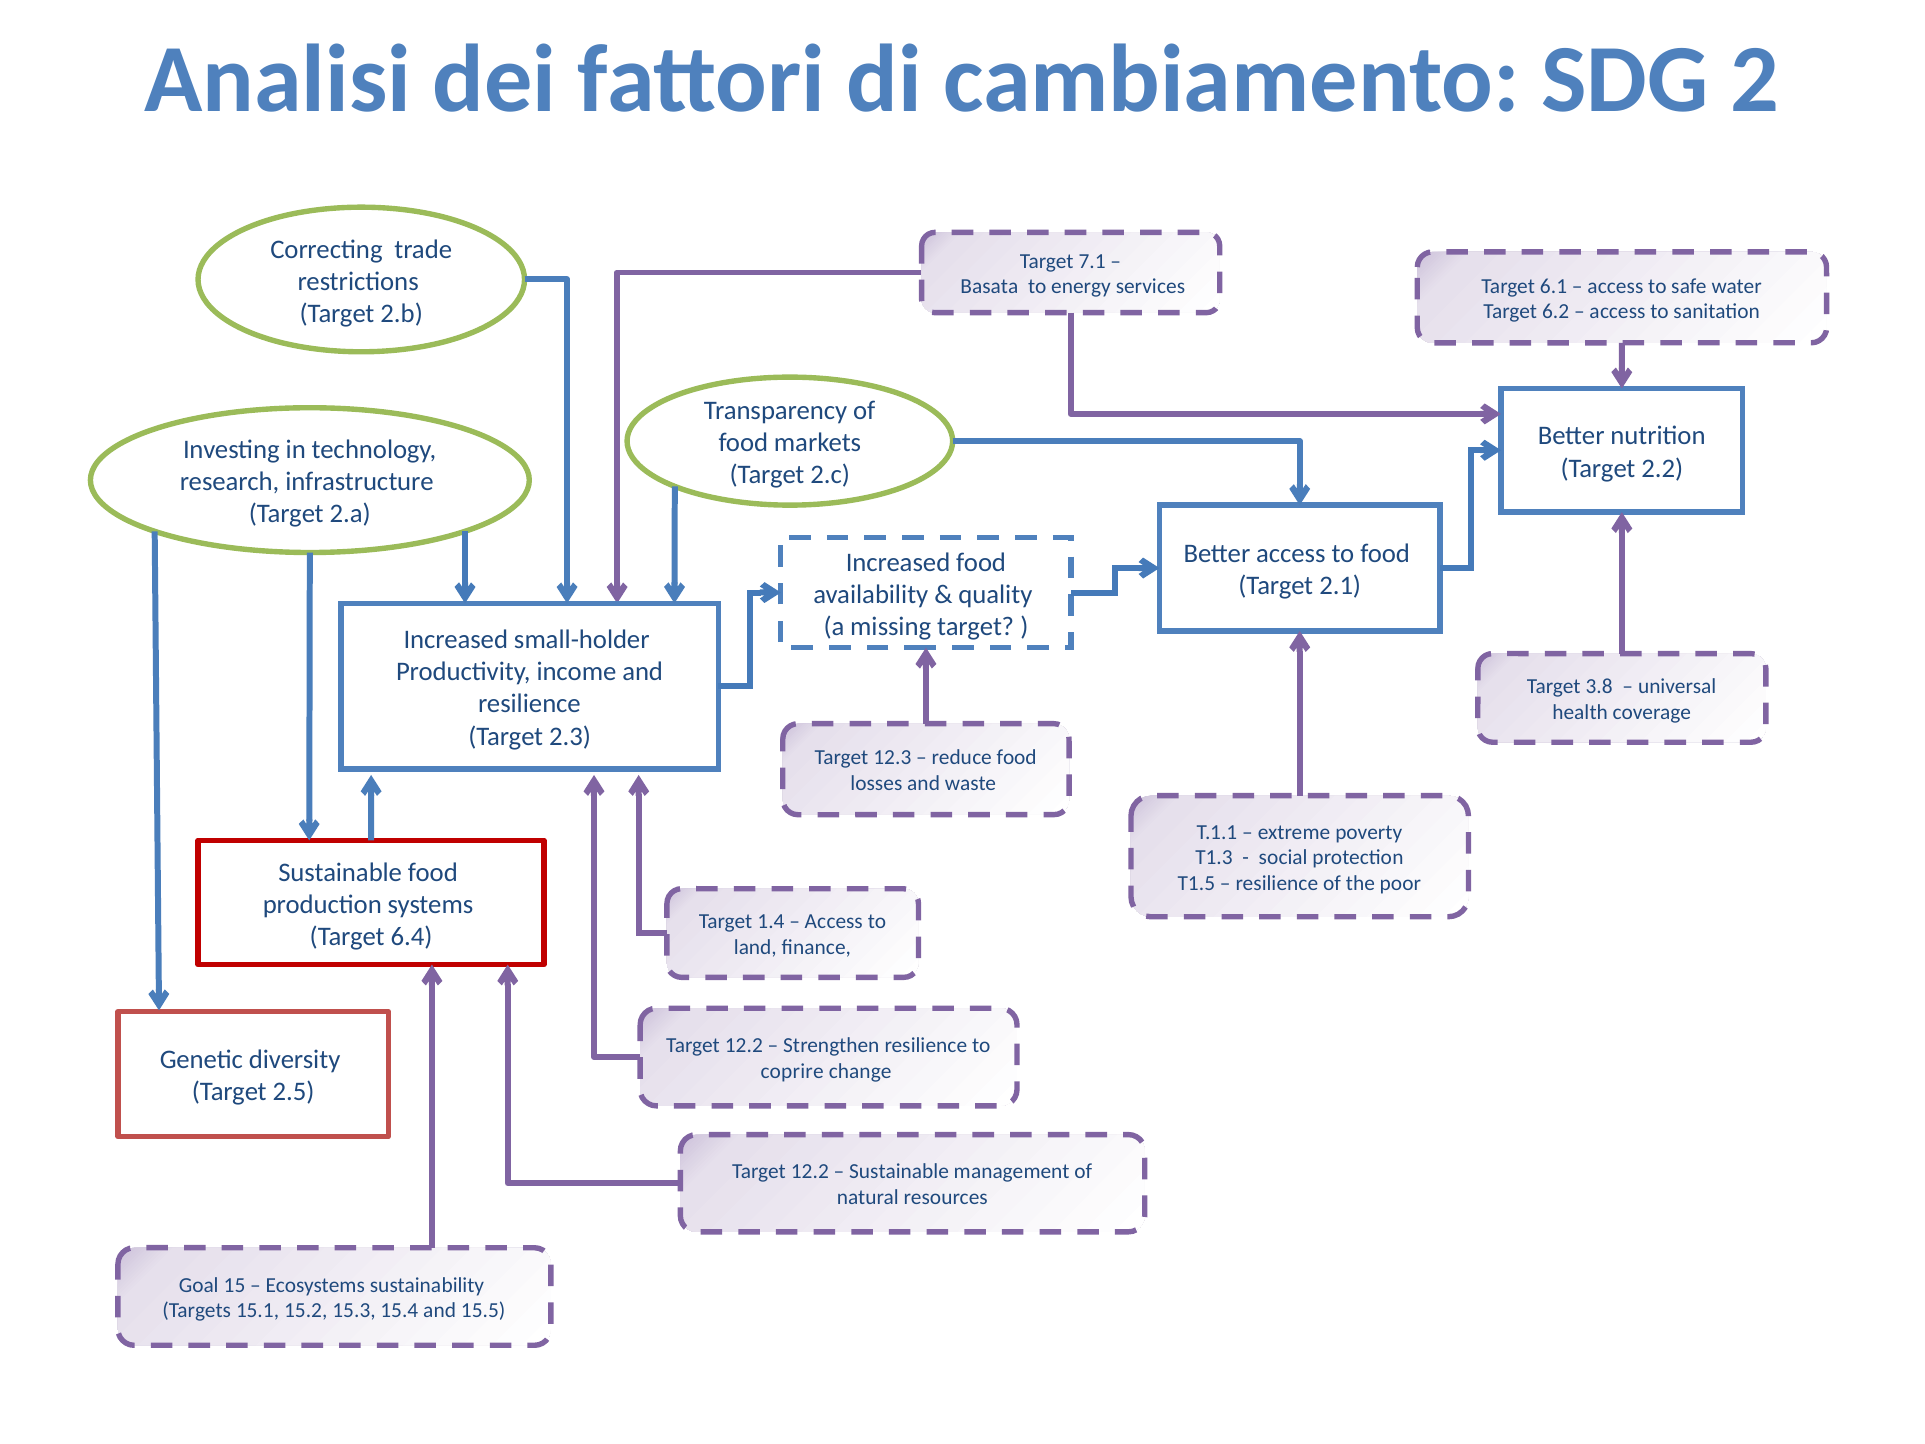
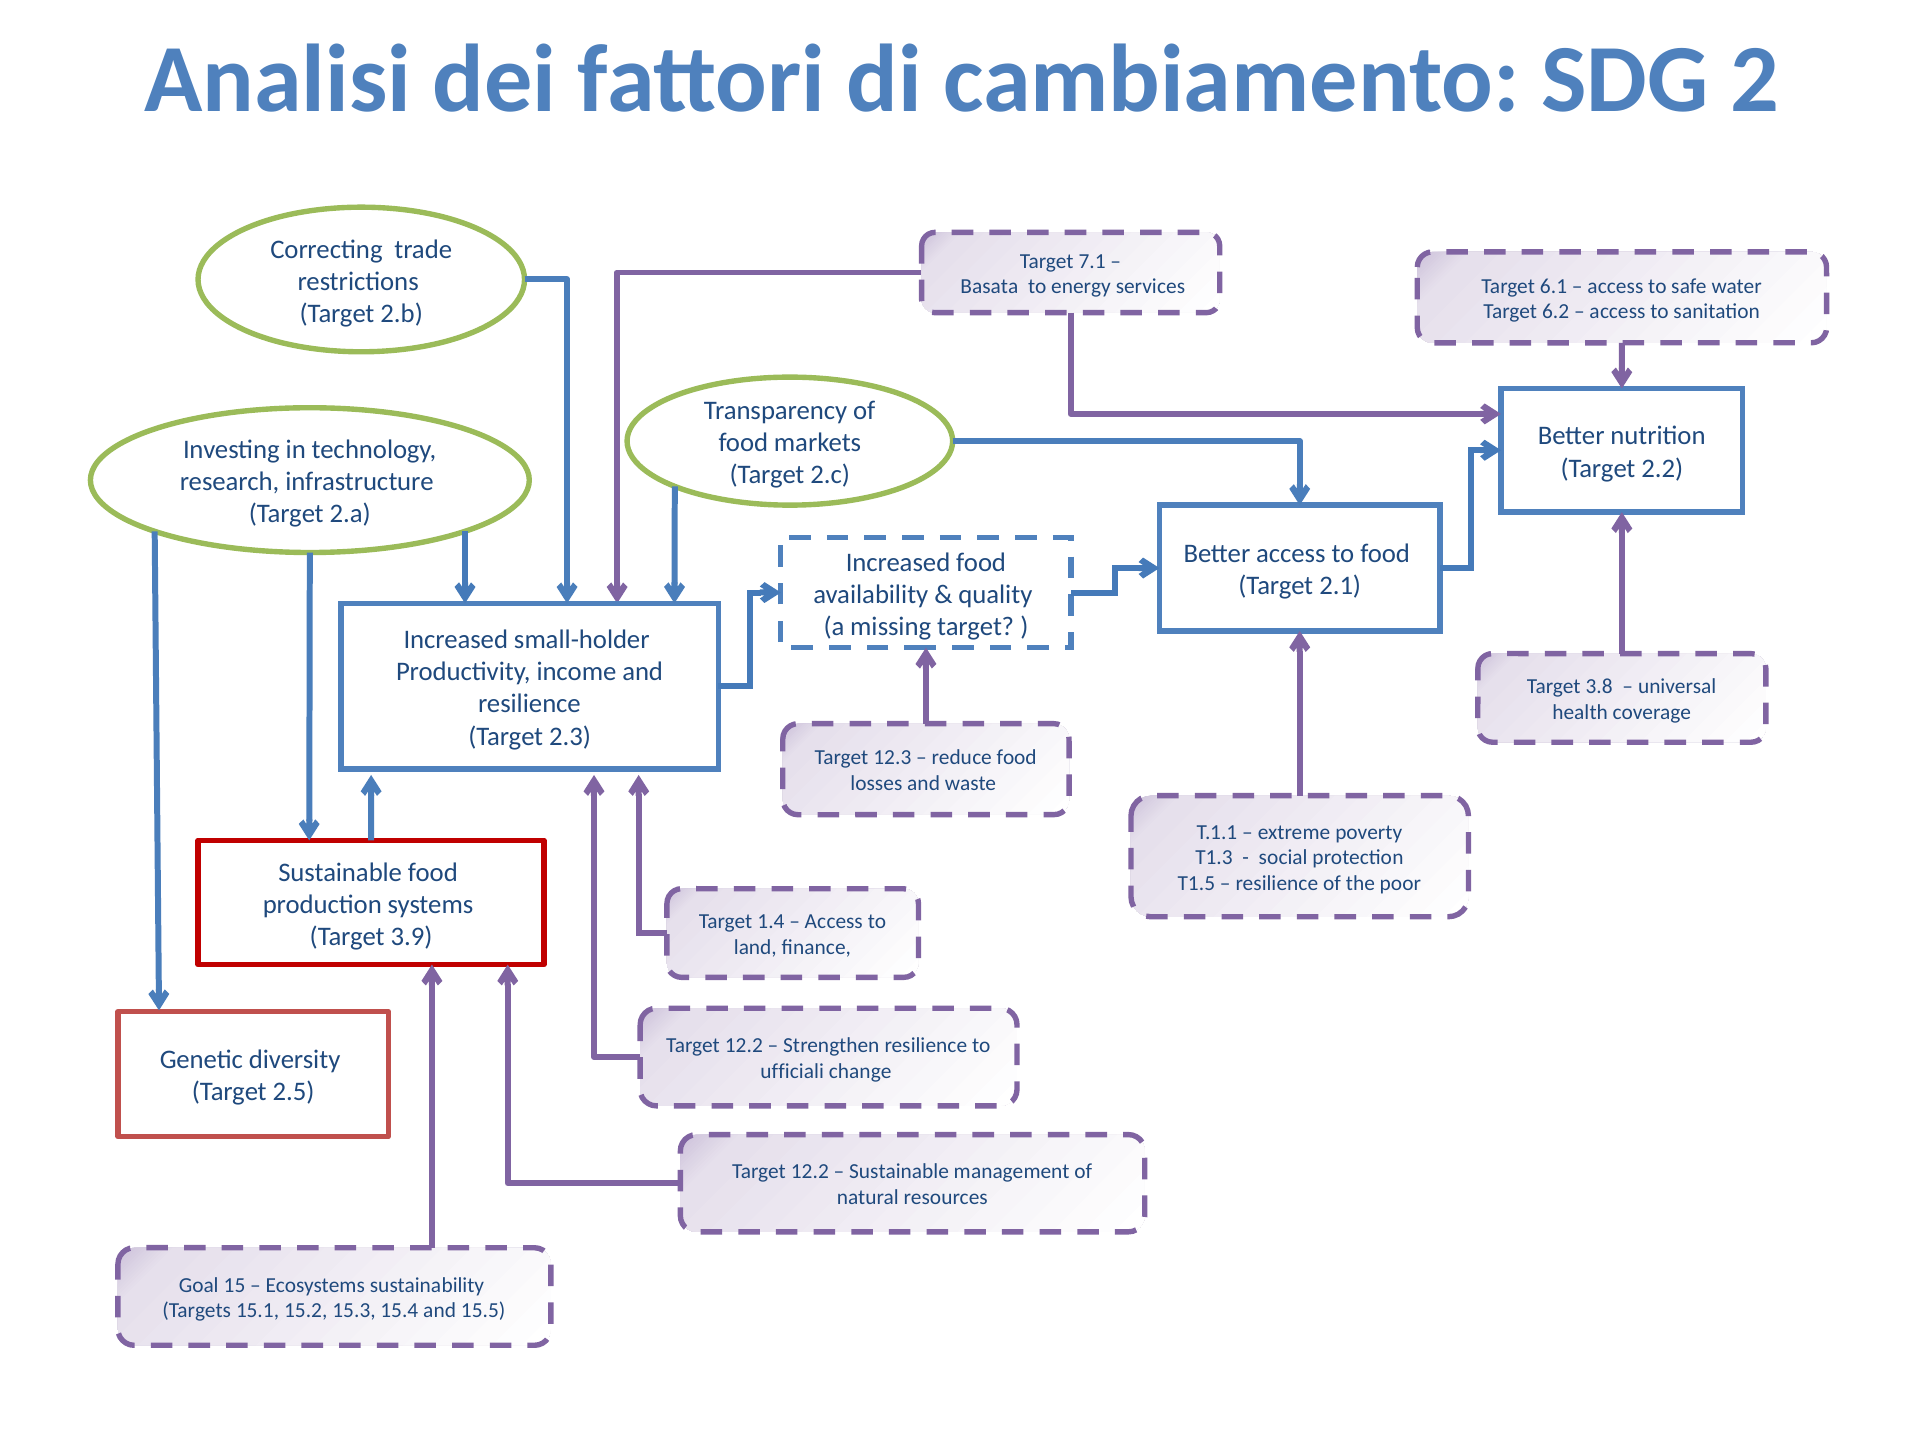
6.4: 6.4 -> 3.9
coprire: coprire -> ufficiali
